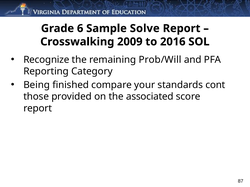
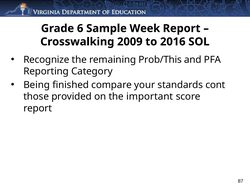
Solve: Solve -> Week
Prob/Will: Prob/Will -> Prob/This
associated: associated -> important
